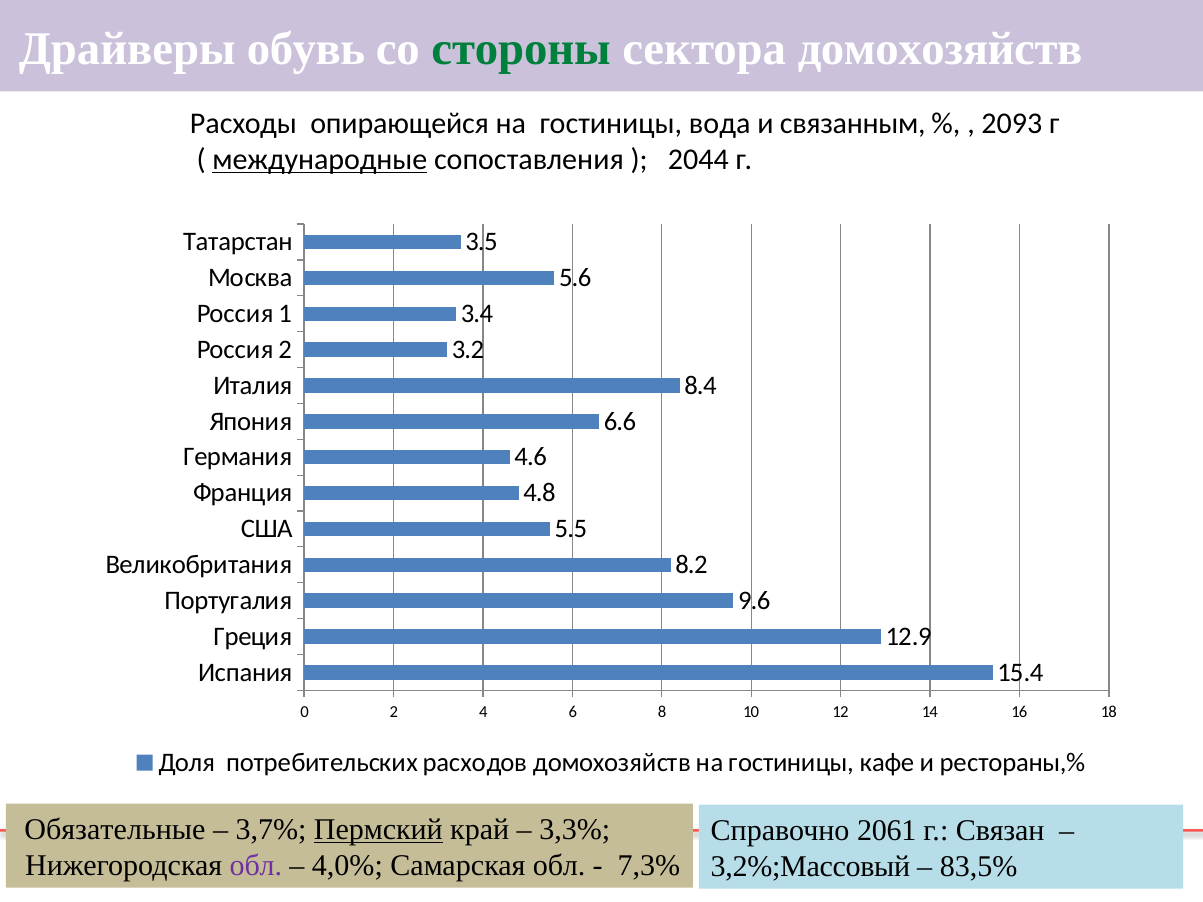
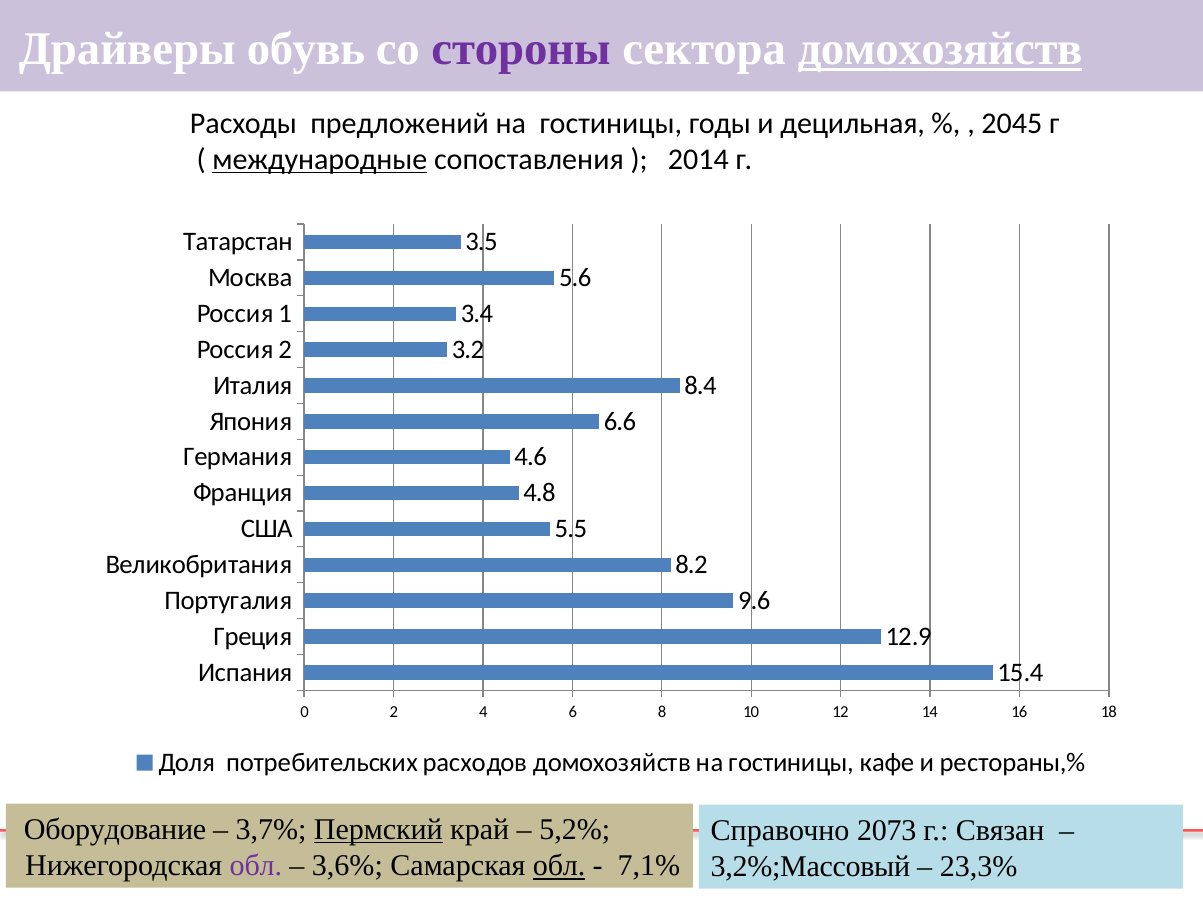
стороны colour: green -> purple
домохозяйств at (940, 49) underline: none -> present
опирающейся: опирающейся -> предложений
вода: вода -> годы
связанным: связанным -> децильная
2093: 2093 -> 2045
2044: 2044 -> 2014
Обязательные: Обязательные -> Оборудование
3,3%: 3,3% -> 5,2%
2061: 2061 -> 2073
4,0%: 4,0% -> 3,6%
обл at (559, 866) underline: none -> present
7,3%: 7,3% -> 7,1%
83,5%: 83,5% -> 23,3%
